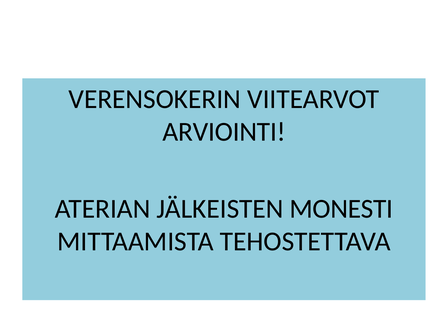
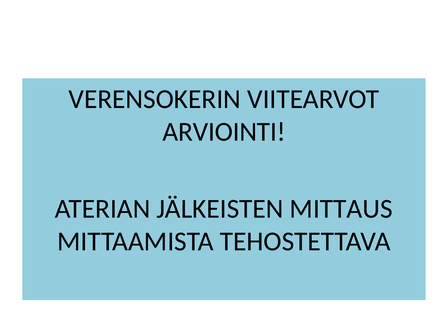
MONESTI: MONESTI -> MITTAUS
